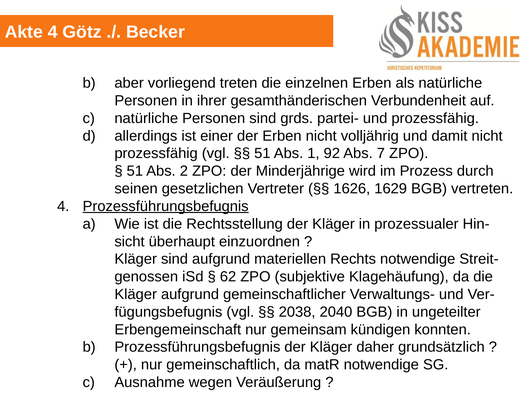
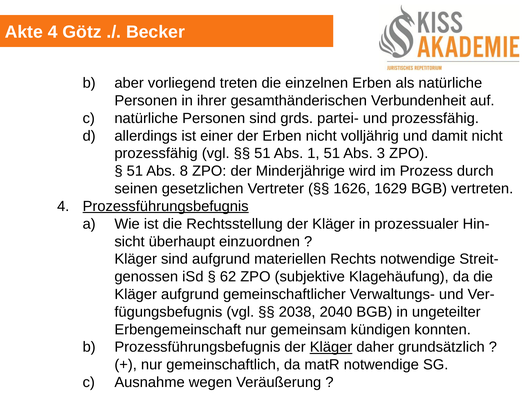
1 92: 92 -> 51
7: 7 -> 3
2: 2 -> 8
Kläger at (331, 348) underline: none -> present
